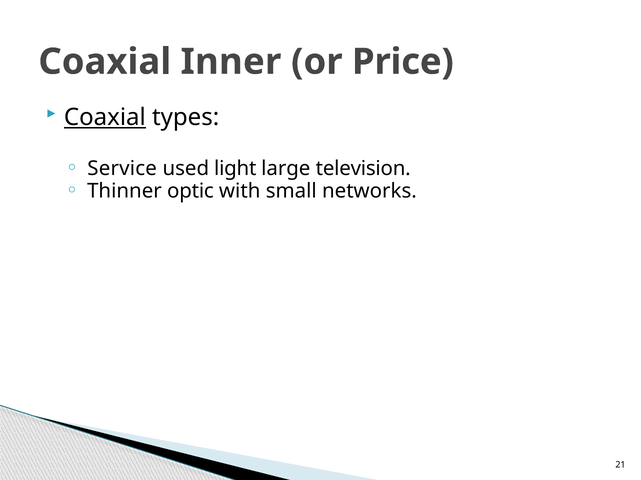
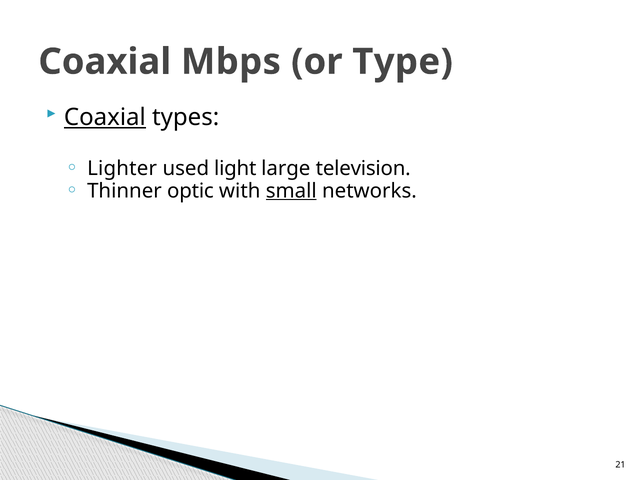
Inner: Inner -> Mbps
Price: Price -> Type
Service: Service -> Lighter
small underline: none -> present
